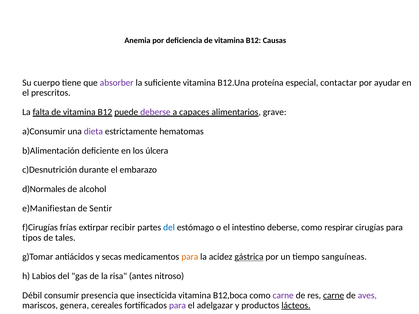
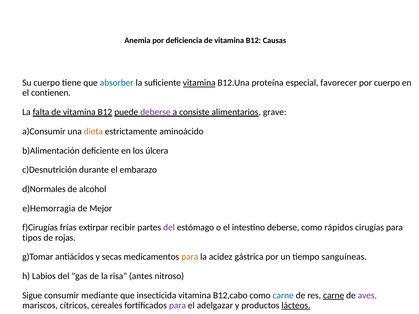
absorber colour: purple -> blue
vitamina at (199, 83) underline: none -> present
contactar: contactar -> favorecer
por ayudar: ayudar -> cuerpo
prescritos: prescritos -> contienen
capaces: capaces -> consiste
dieta colour: purple -> orange
hematomas: hematomas -> aminoácido
e)Manifiestan: e)Manifiestan -> e)Hemorragia
Sentir: Sentir -> Mejor
del at (169, 228) colour: blue -> purple
respirar: respirar -> rápidos
tales: tales -> rojas
gástrica underline: present -> none
Débil: Débil -> Sigue
presencia: presencia -> mediante
B12,boca: B12,boca -> B12,cabo
carne at (283, 296) colour: purple -> blue
genera: genera -> cítricos
